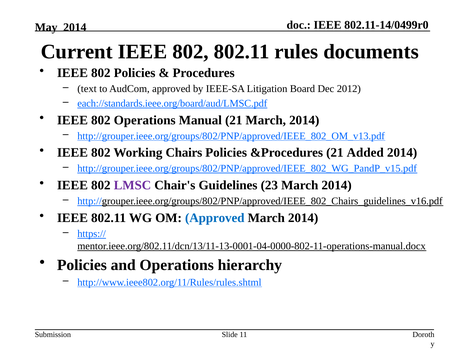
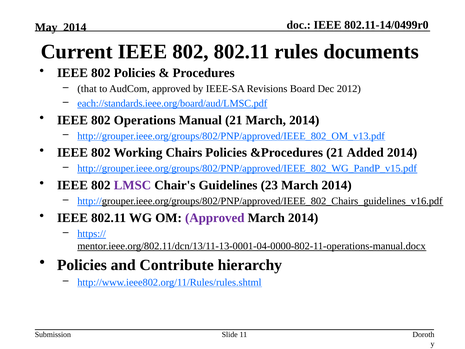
text: text -> that
Litigation: Litigation -> Revisions
Approved at (215, 218) colour: blue -> purple
and Operations: Operations -> Contribute
